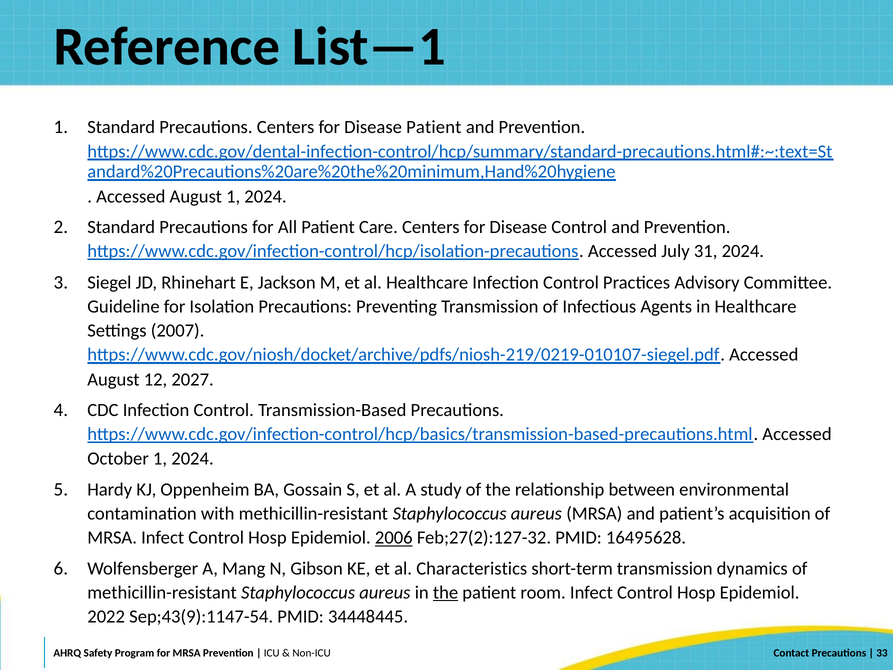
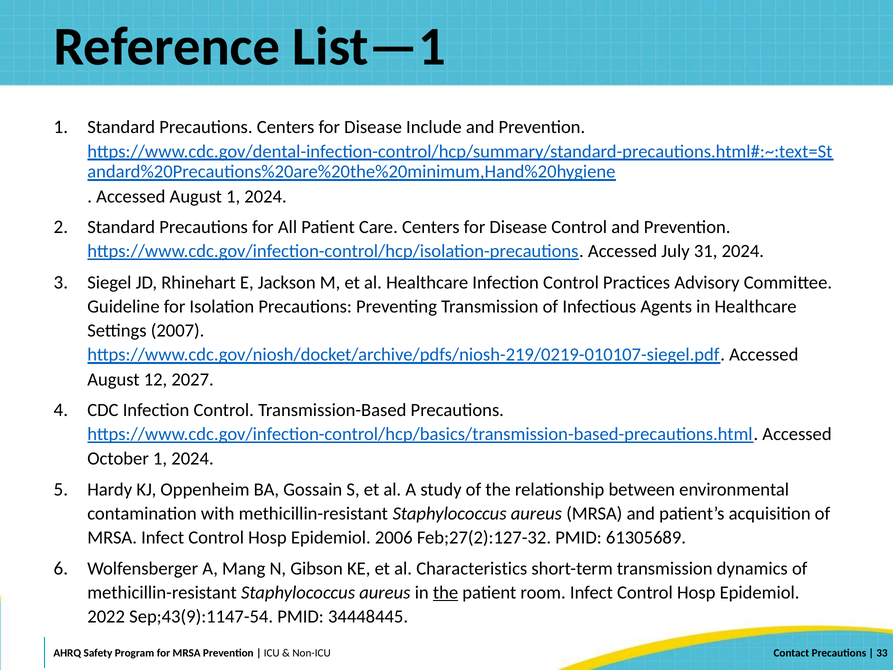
Disease Patient: Patient -> Include
2006 underline: present -> none
16495628: 16495628 -> 61305689
